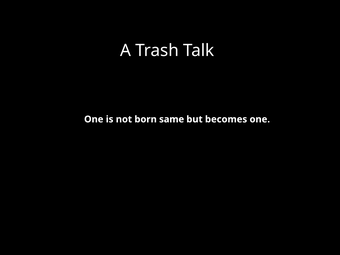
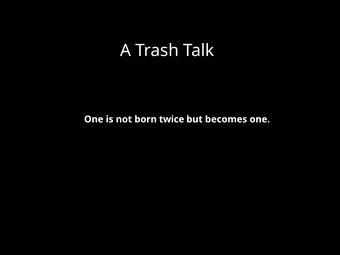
same: same -> twice
